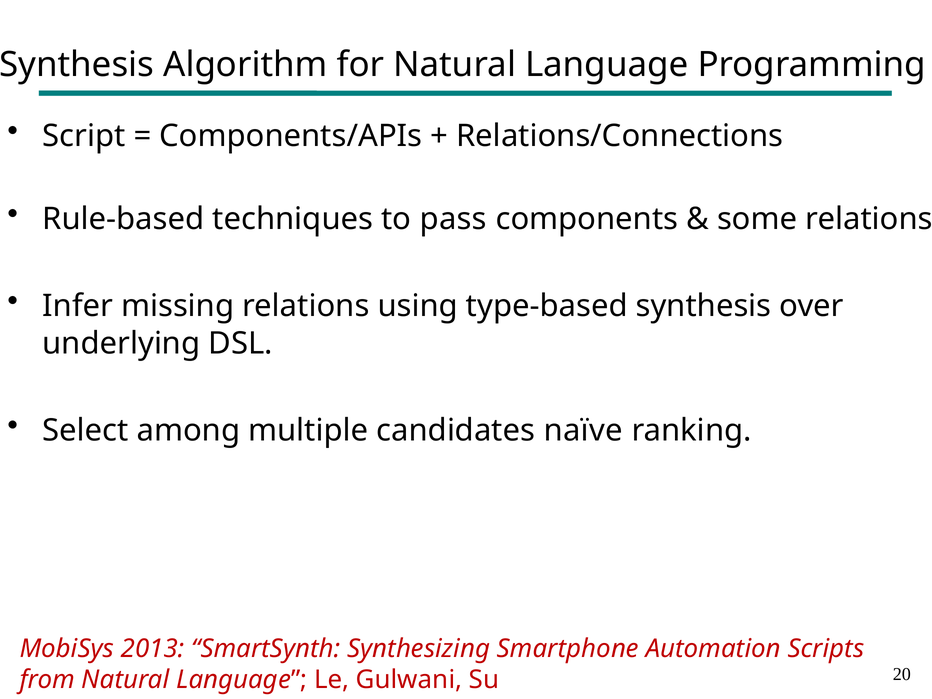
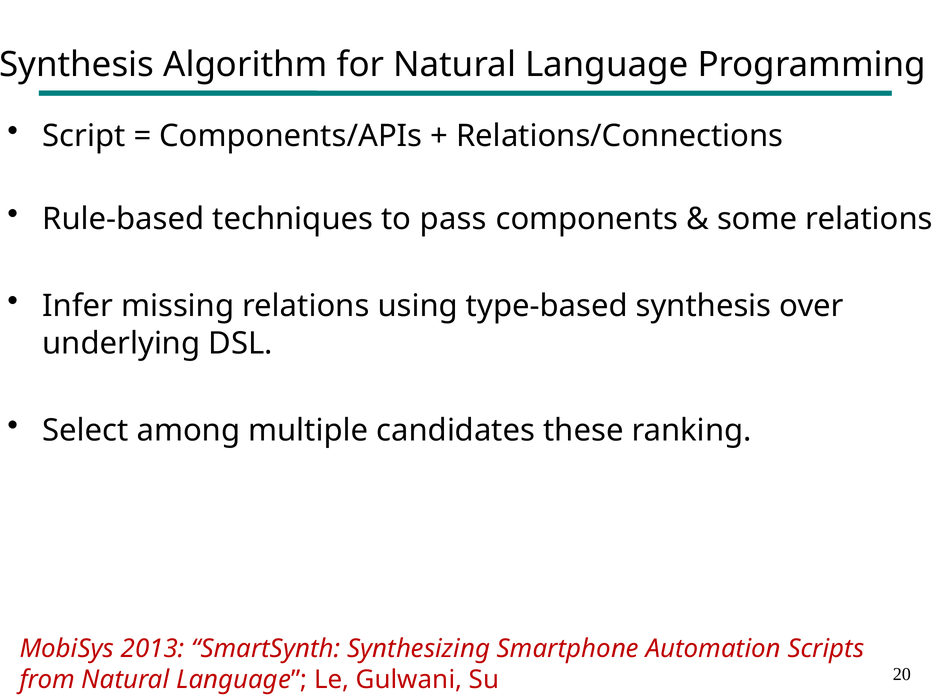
naïve: naïve -> these
